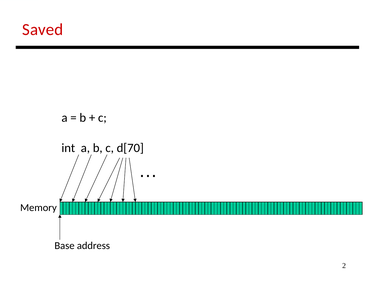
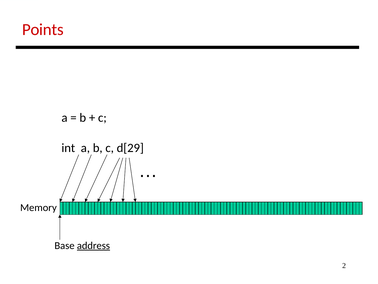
Saved: Saved -> Points
d[70: d[70 -> d[29
address underline: none -> present
